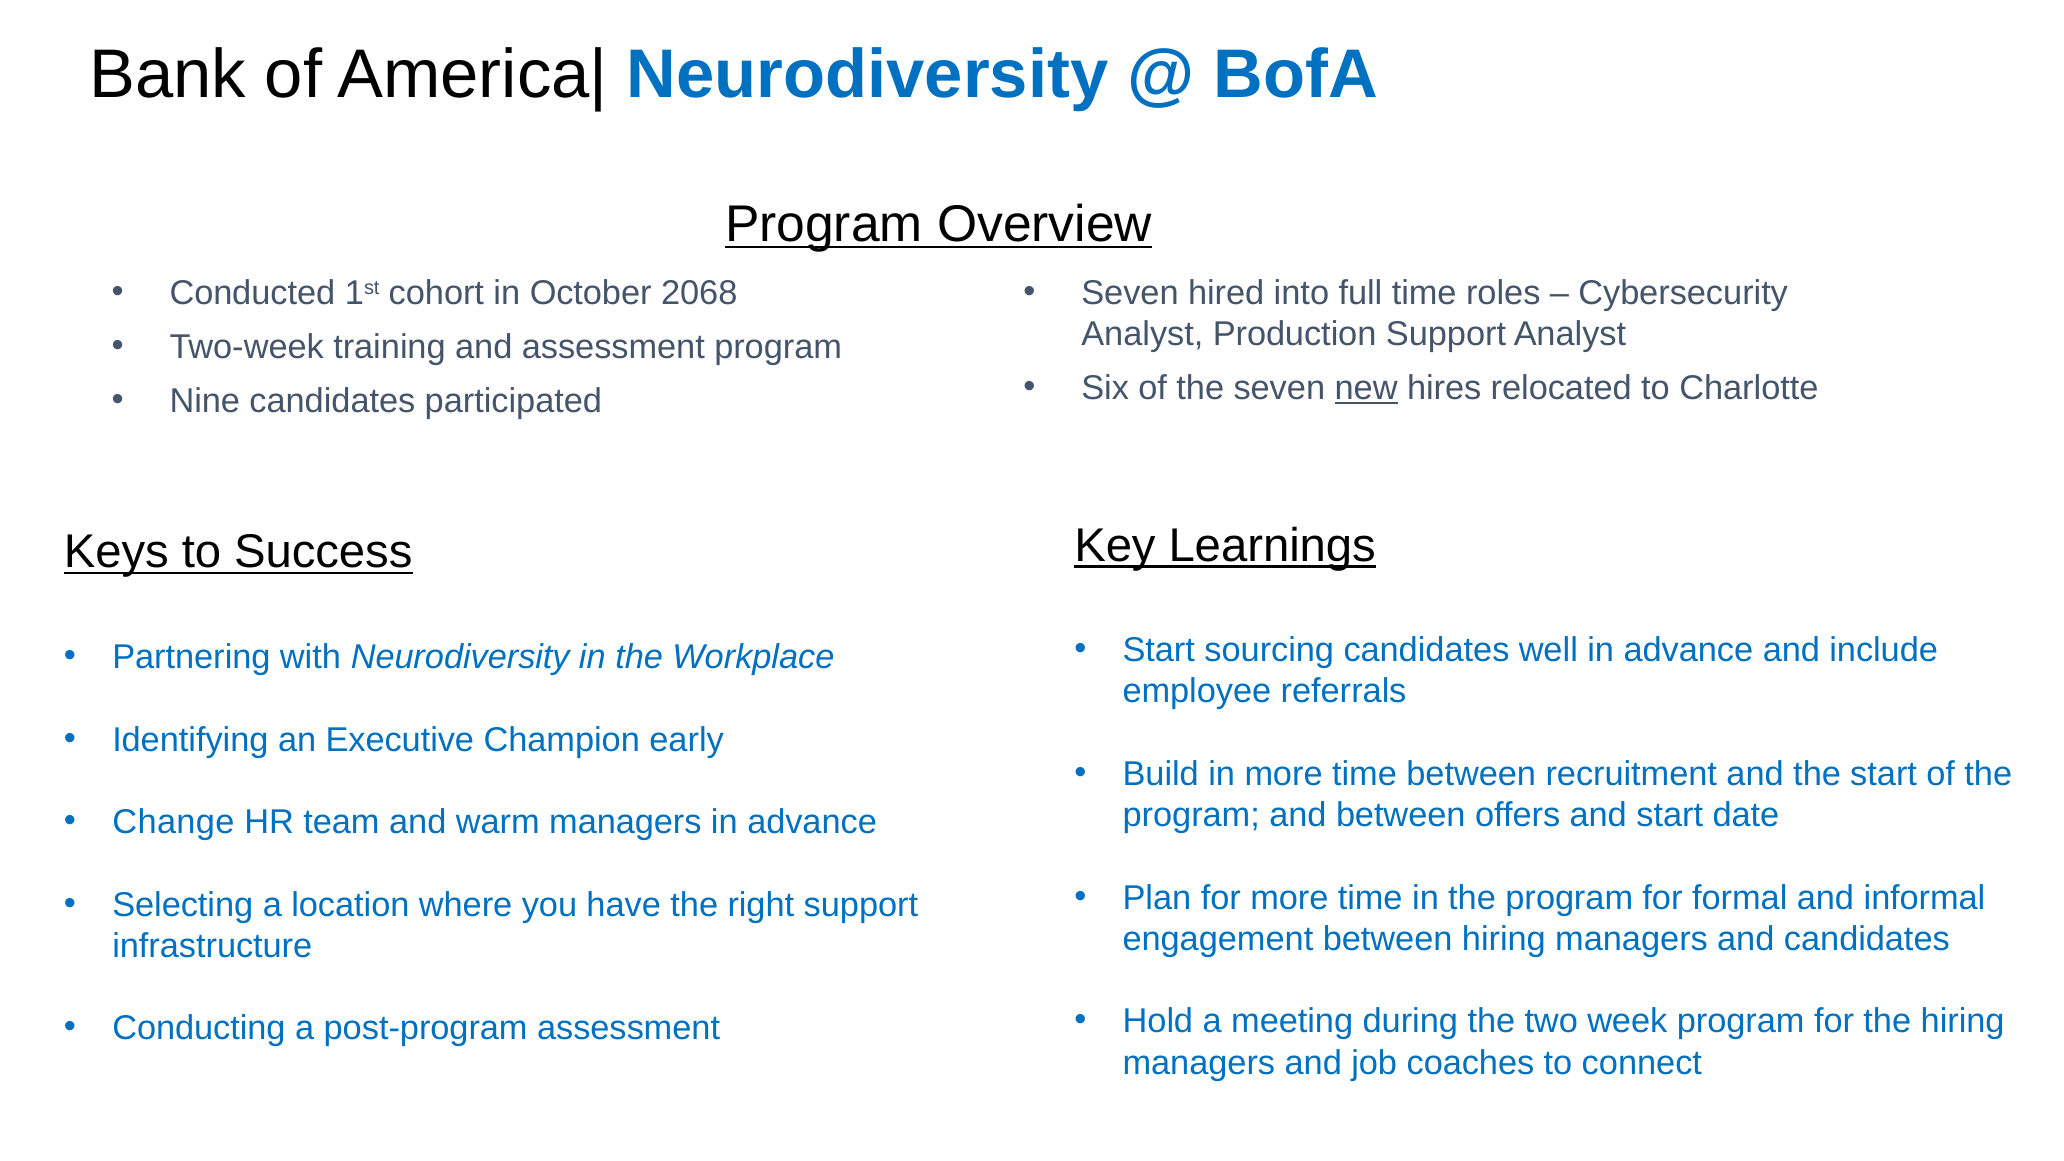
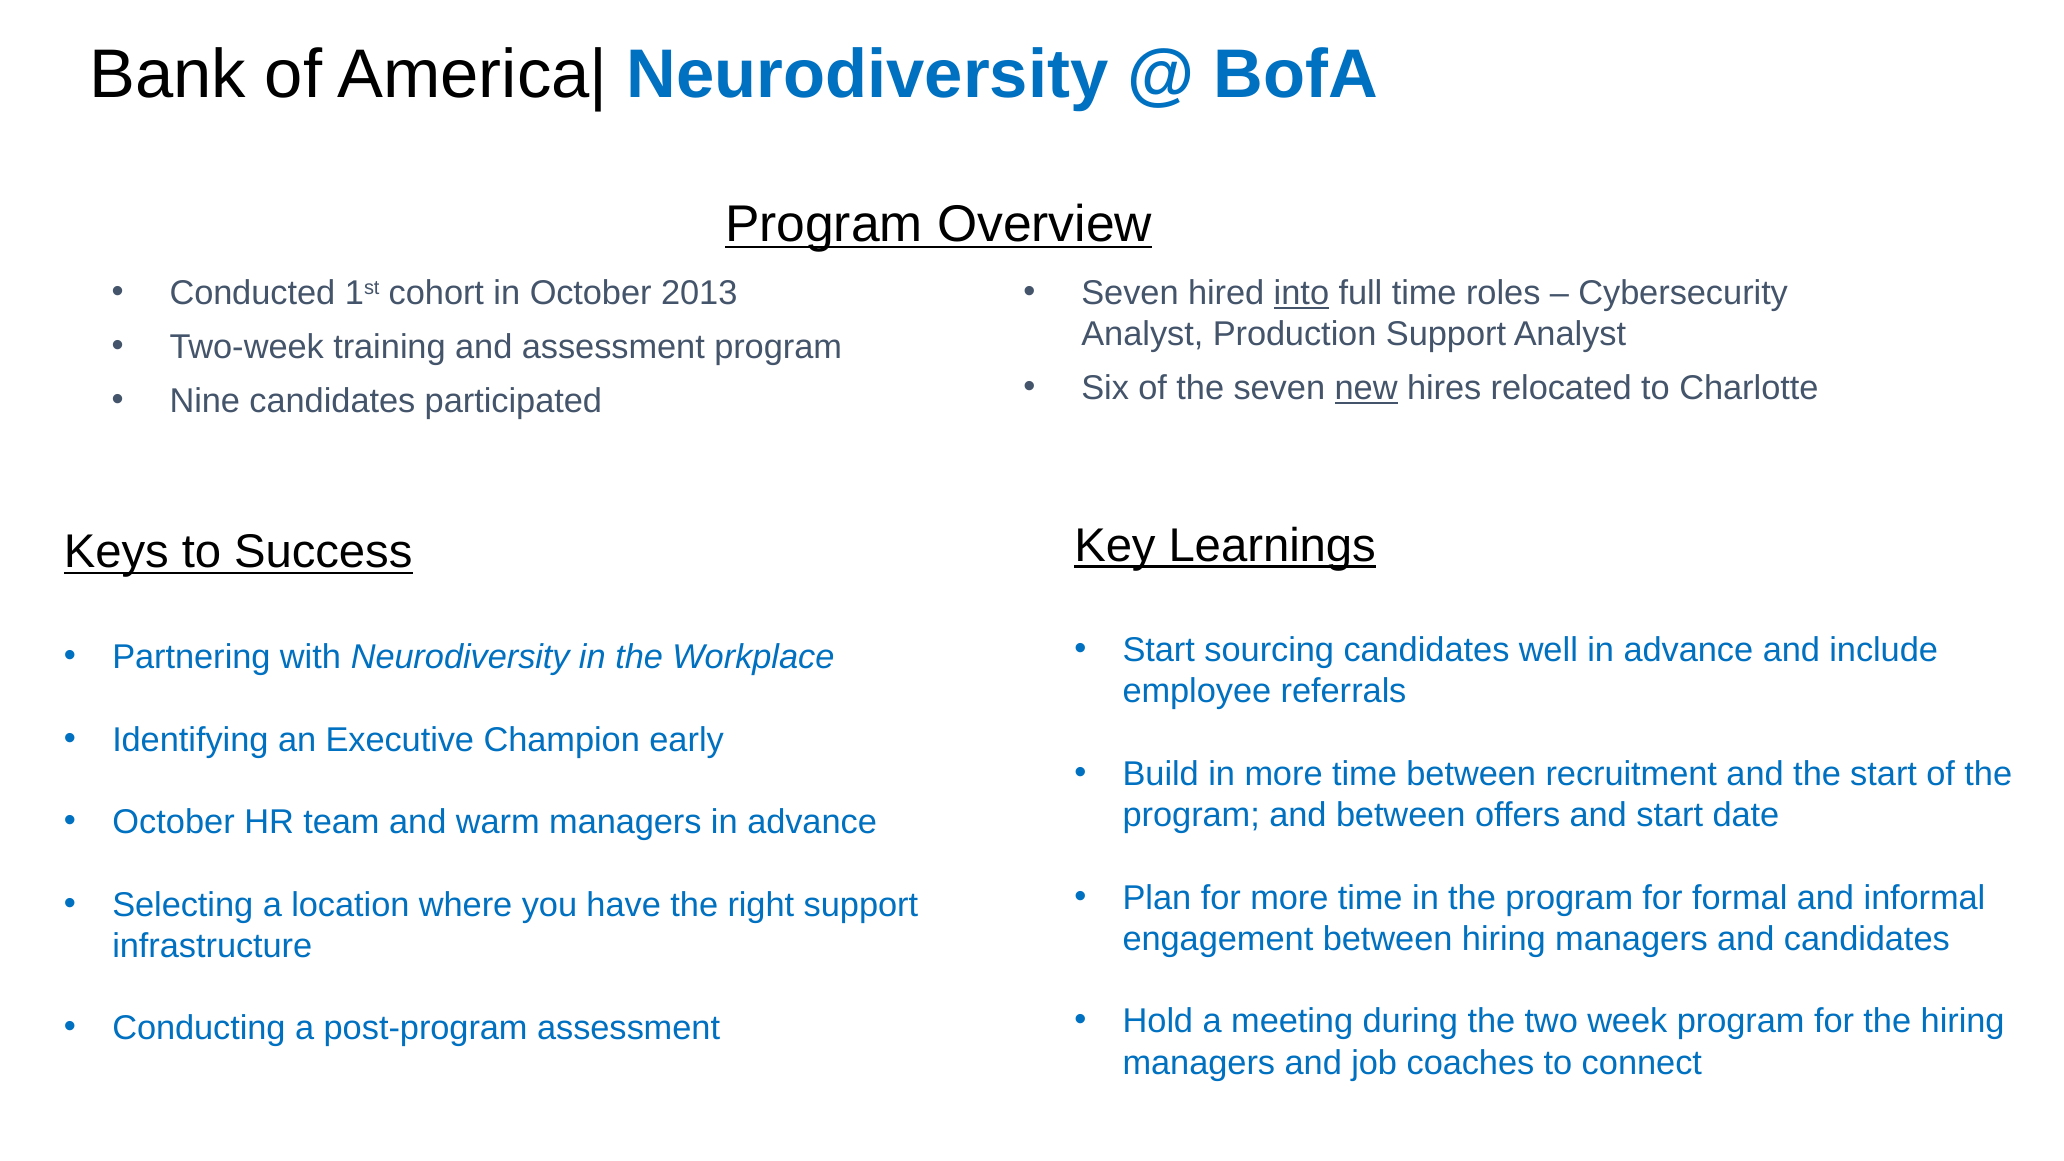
into underline: none -> present
2068: 2068 -> 2013
Change at (173, 822): Change -> October
